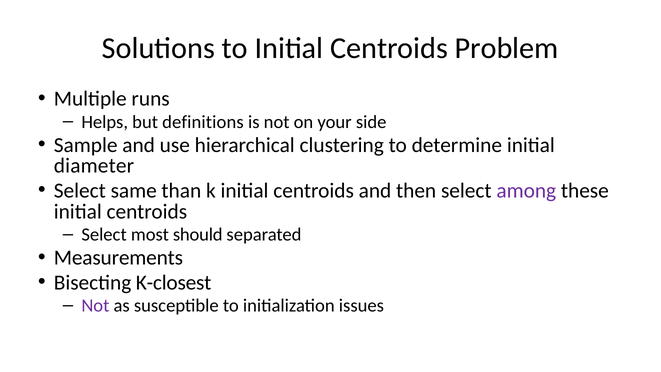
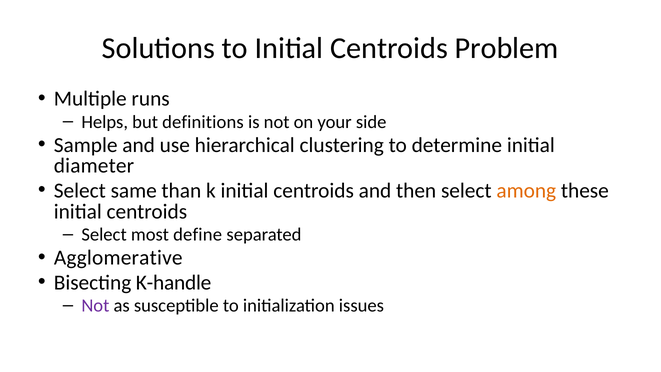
among colour: purple -> orange
should: should -> define
Measurements: Measurements -> Agglomerative
K-closest: K-closest -> K-handle
